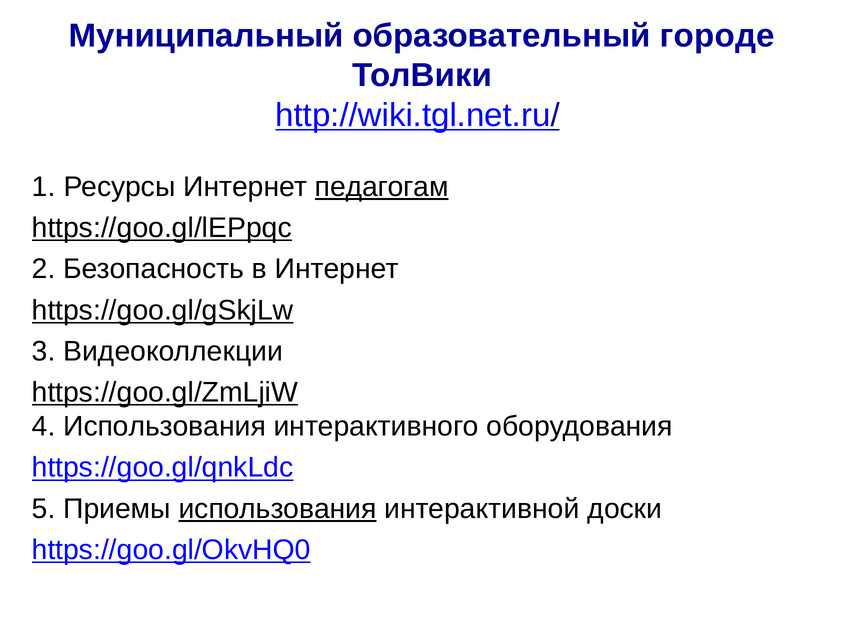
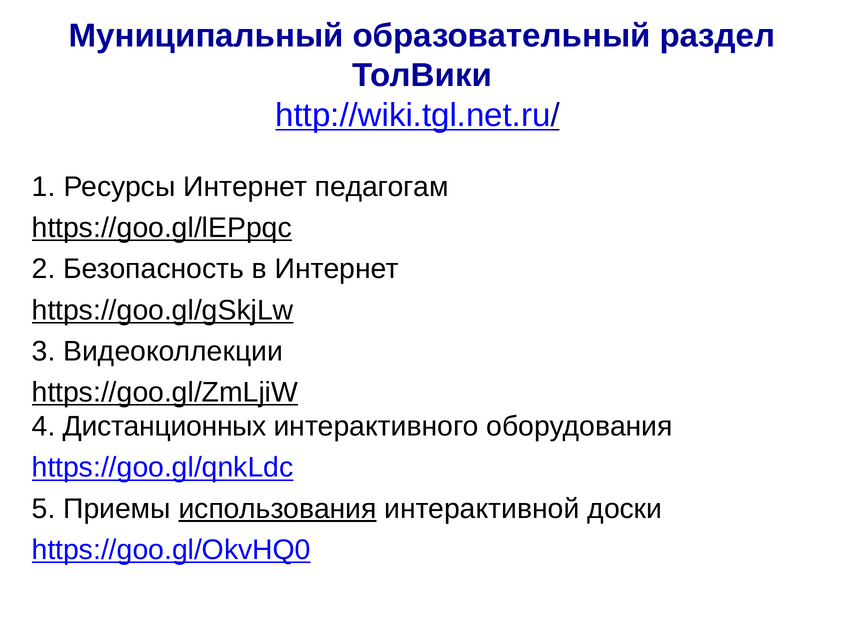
городе: городе -> раздел
педагогам underline: present -> none
4 Использования: Использования -> Дистанционных
